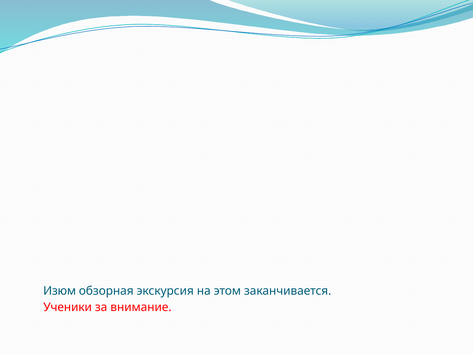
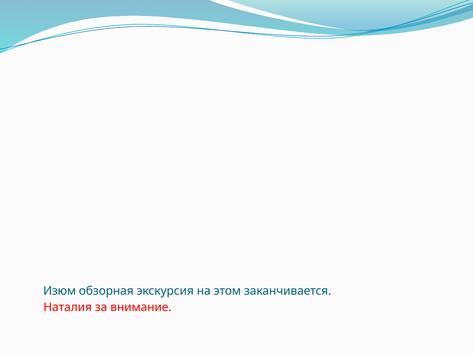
Ученики: Ученики -> Наталия
